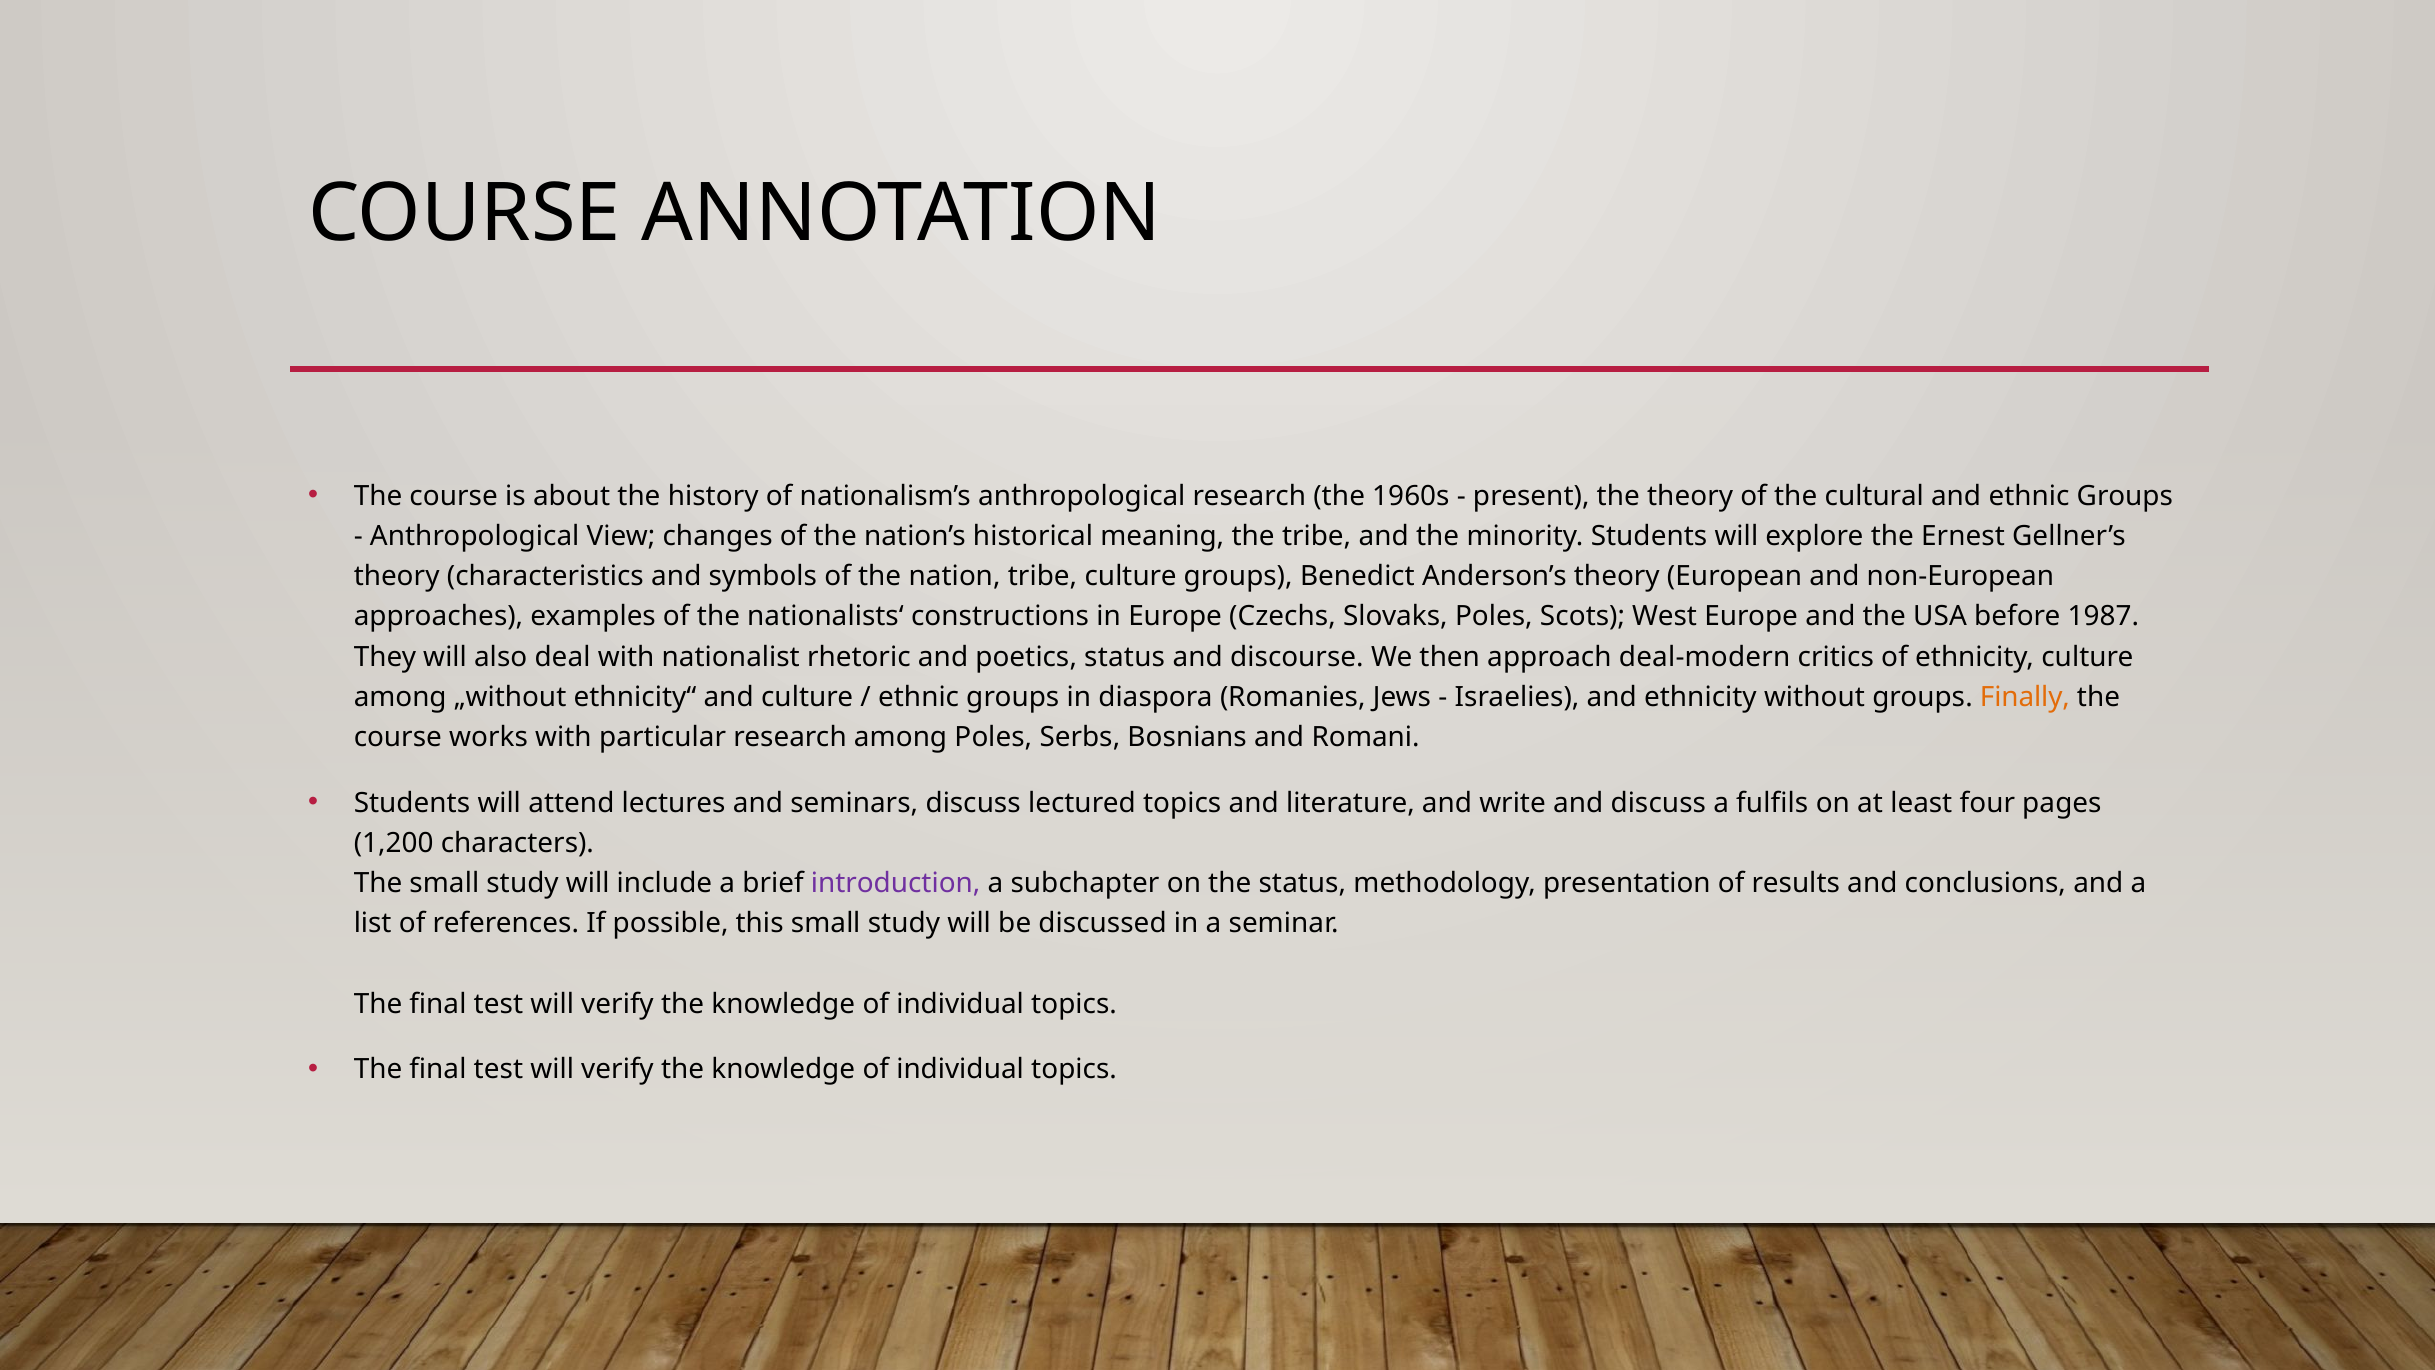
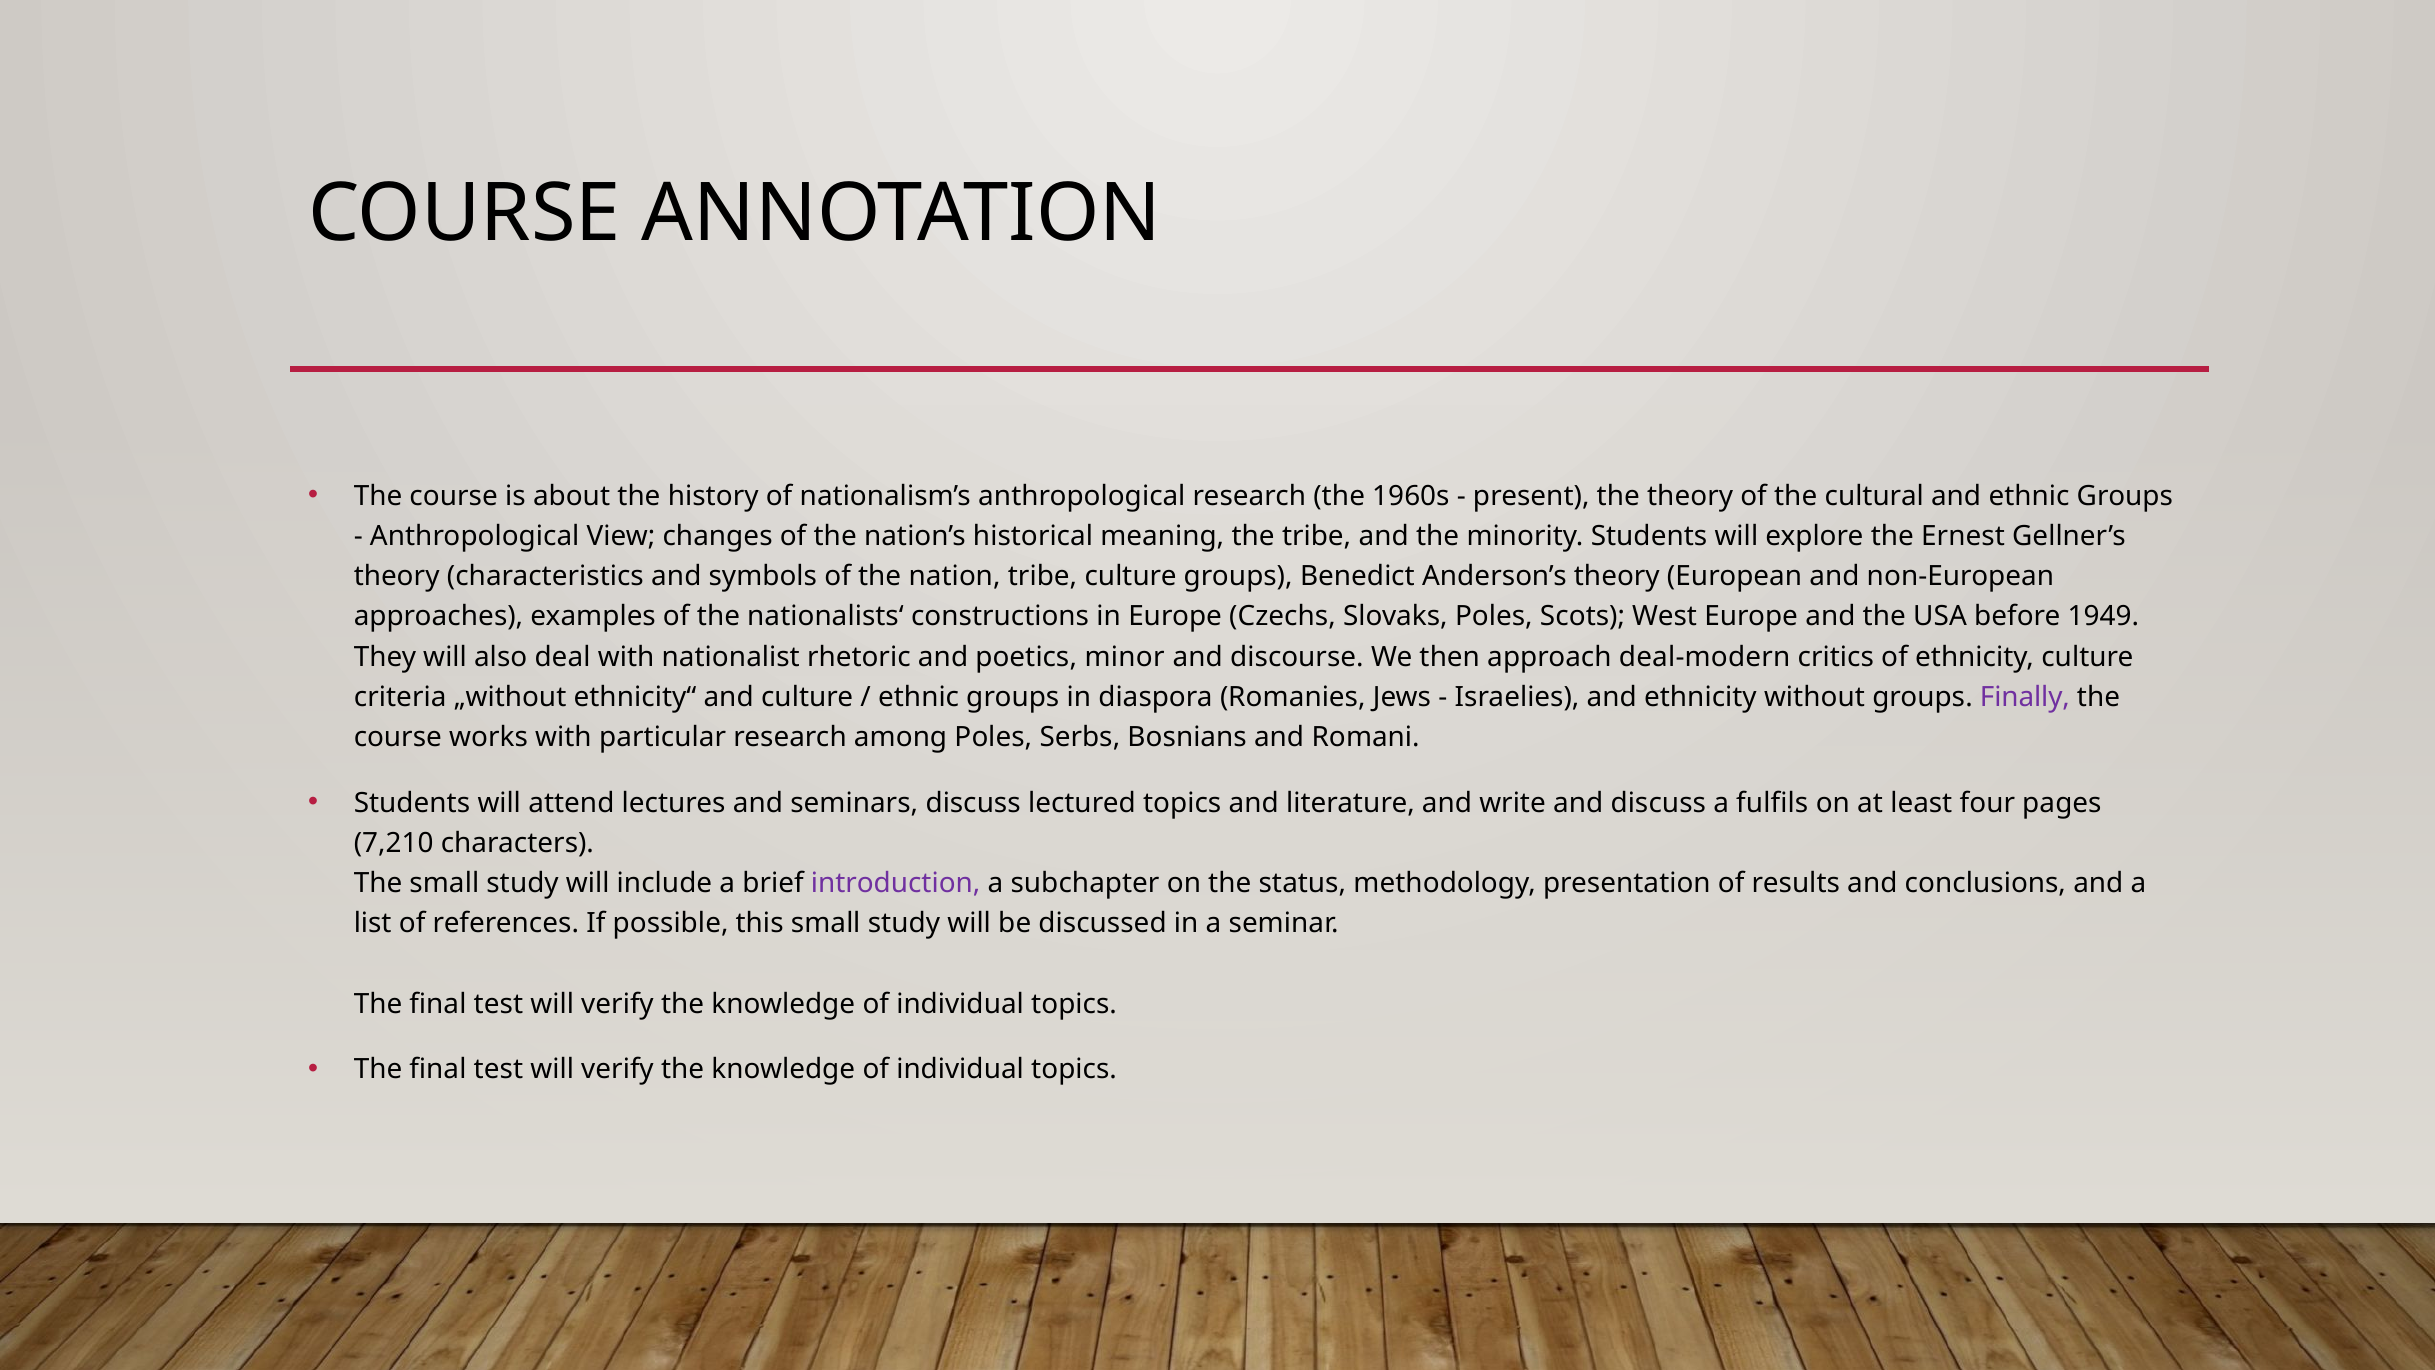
1987: 1987 -> 1949
poetics status: status -> minor
among at (400, 697): among -> criteria
Finally colour: orange -> purple
1,200: 1,200 -> 7,210
